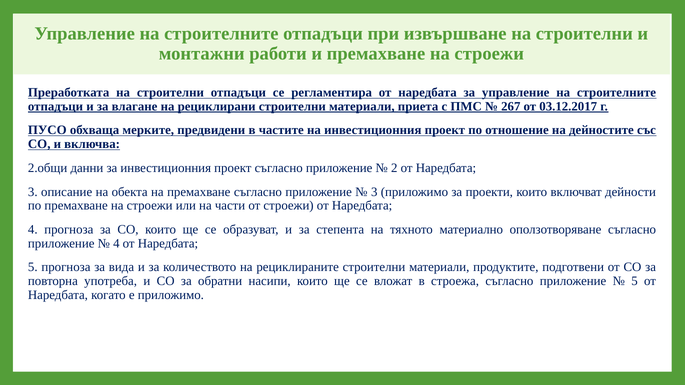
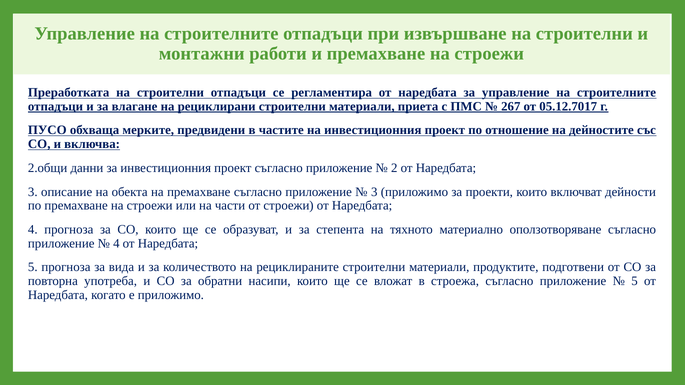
03.12.2017: 03.12.2017 -> 05.12.7017
